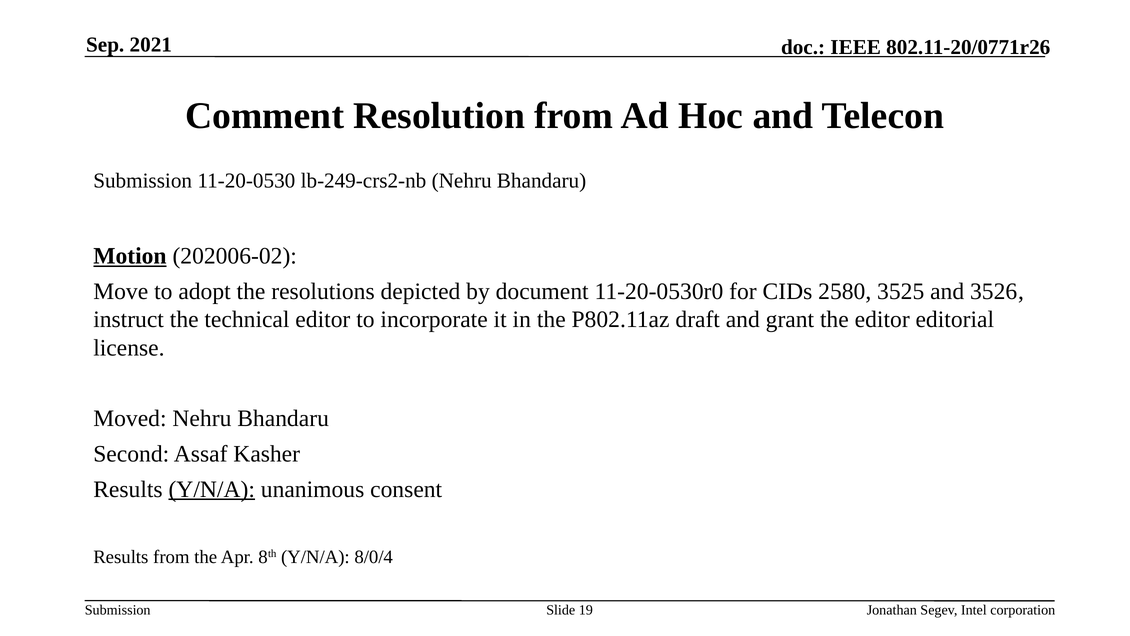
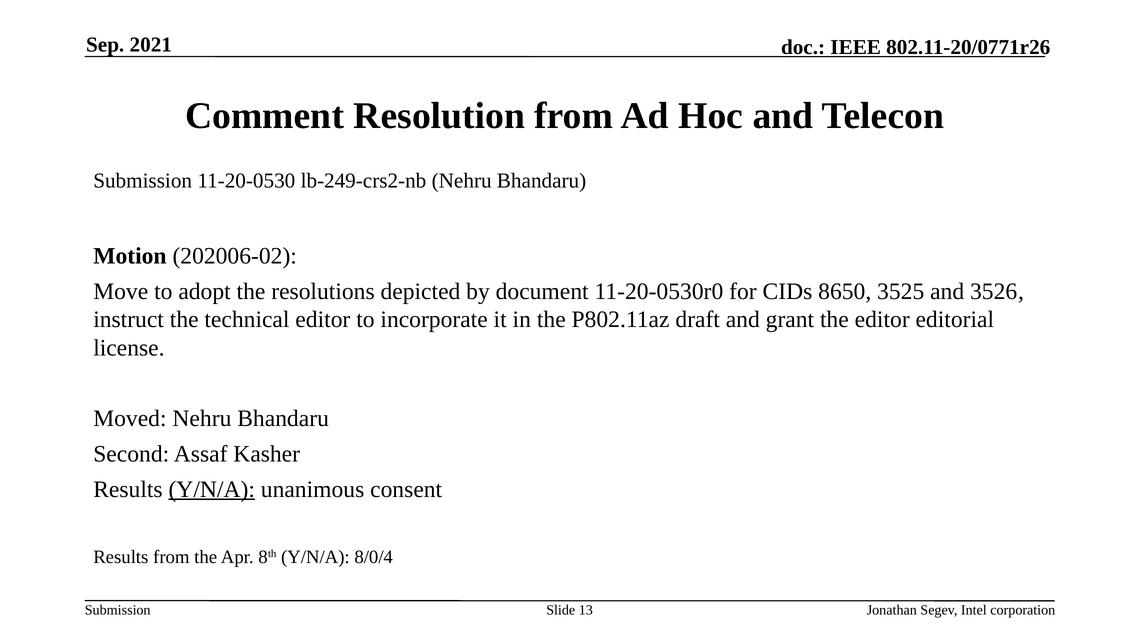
Motion underline: present -> none
2580: 2580 -> 8650
19: 19 -> 13
